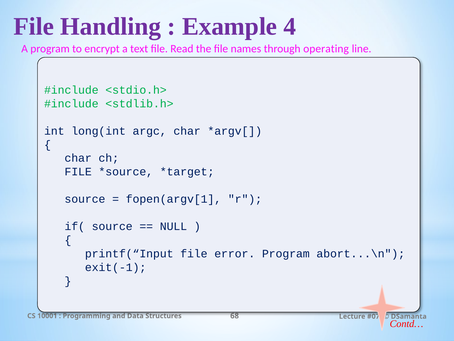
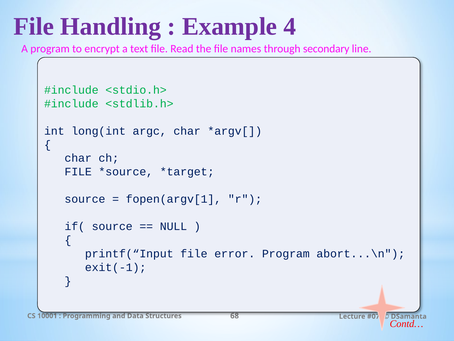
operating: operating -> secondary
